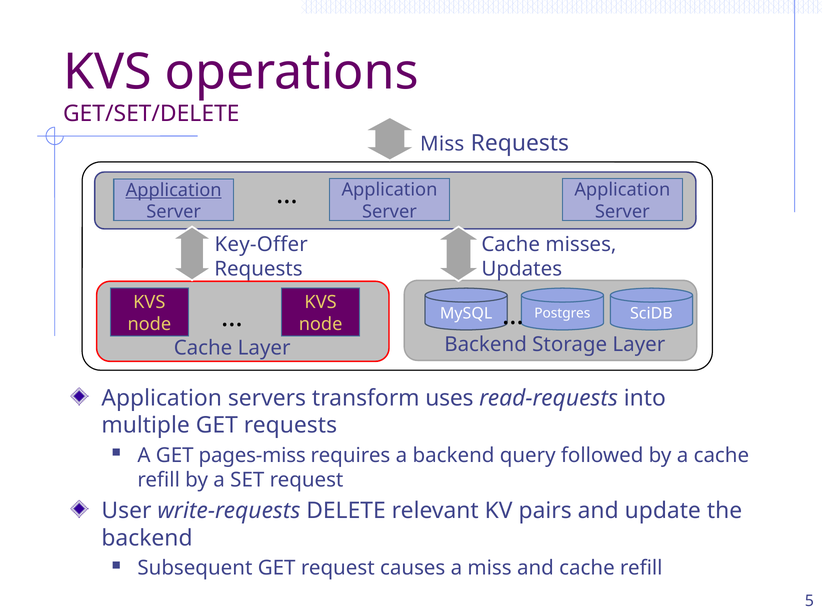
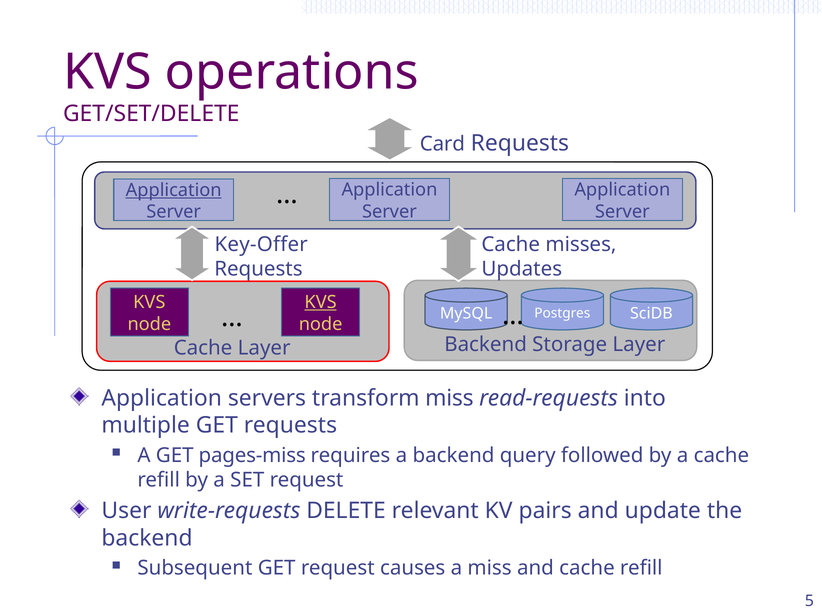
Miss at (442, 144): Miss -> Card
KVS at (321, 303) underline: none -> present
transform uses: uses -> miss
